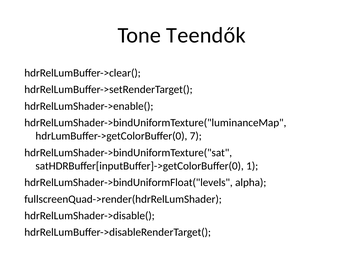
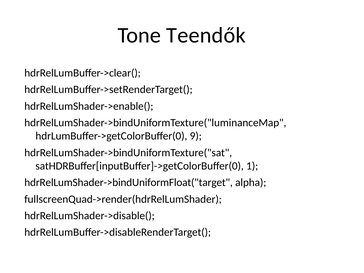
7: 7 -> 9
hdrRelLumShader->bindUniformFloat("levels: hdrRelLumShader->bindUniformFloat("levels -> hdrRelLumShader->bindUniformFloat("target
